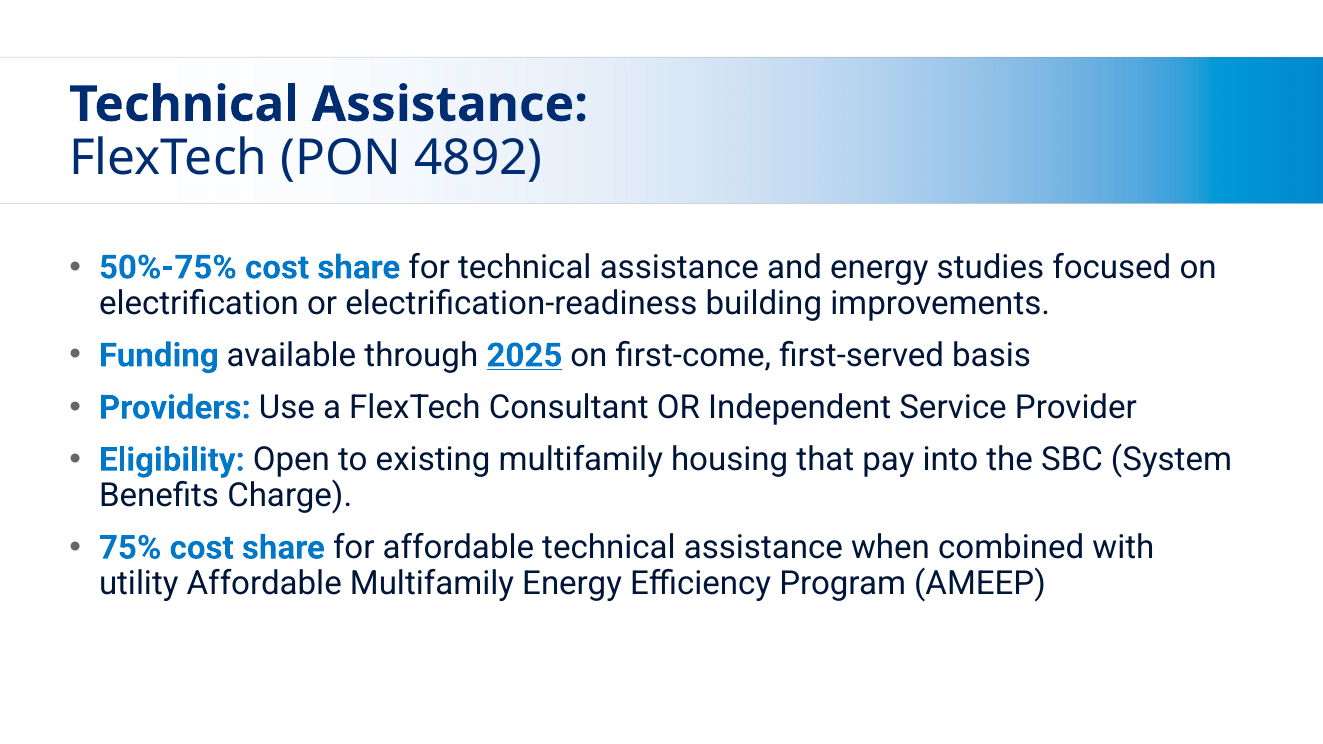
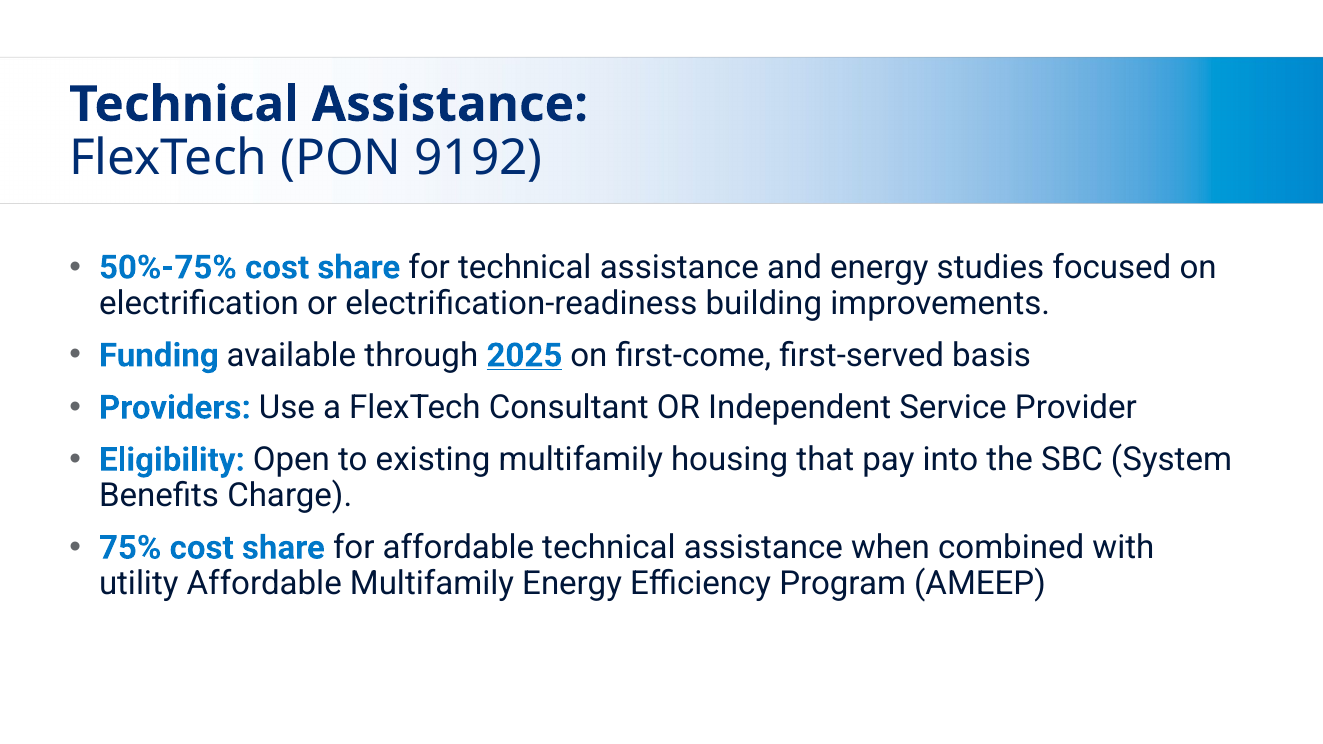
4892: 4892 -> 9192
